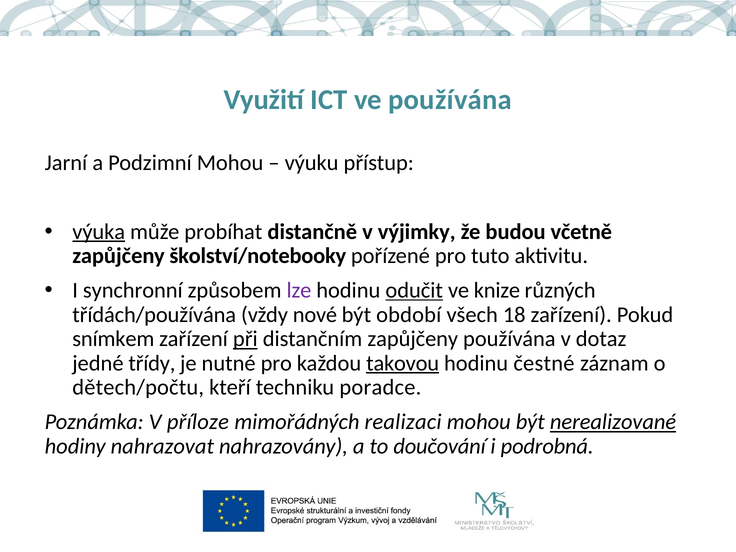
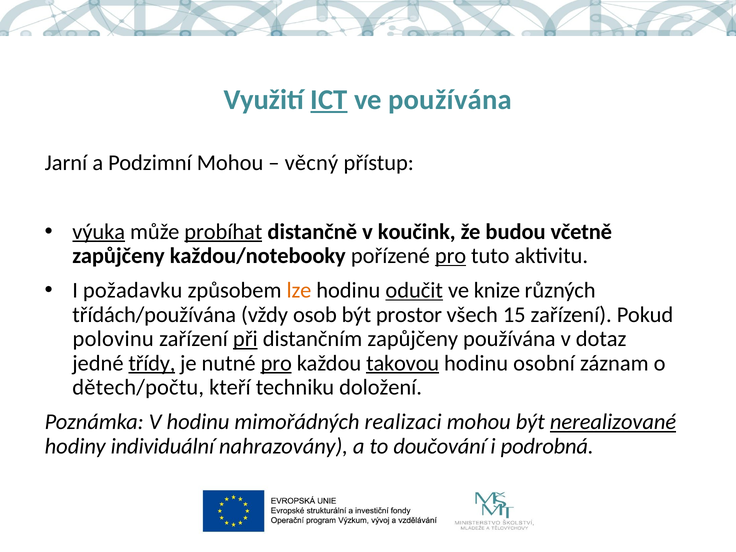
ICT underline: none -> present
výuku: výuku -> věcný
probíhat underline: none -> present
výjimky: výjimky -> koučink
školství/notebooky: školství/notebooky -> každou/notebooky
pro at (451, 256) underline: none -> present
synchronní: synchronní -> požadavku
lze colour: purple -> orange
nové: nové -> osob
období: období -> prostor
18: 18 -> 15
snímkem: snímkem -> polovinu
třídy underline: none -> present
pro at (276, 363) underline: none -> present
čestné: čestné -> osobní
poradce: poradce -> doložení
V příloze: příloze -> hodinu
nahrazovat: nahrazovat -> individuální
